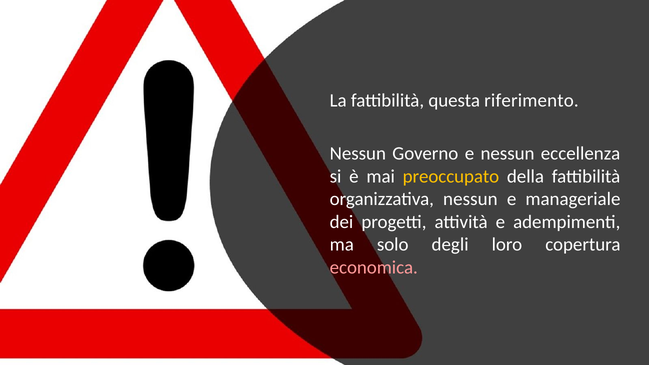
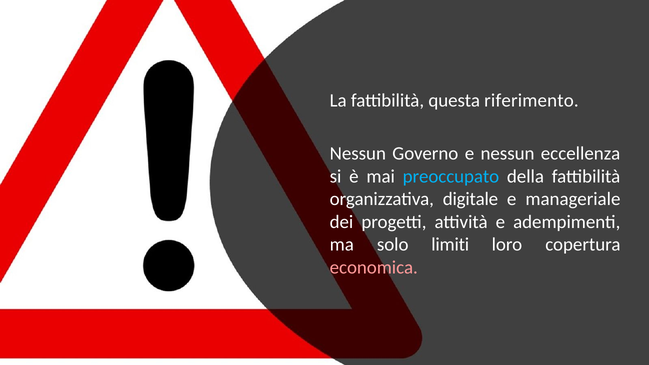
preoccupato colour: yellow -> light blue
organizzativa nessun: nessun -> digitale
degli: degli -> limiti
